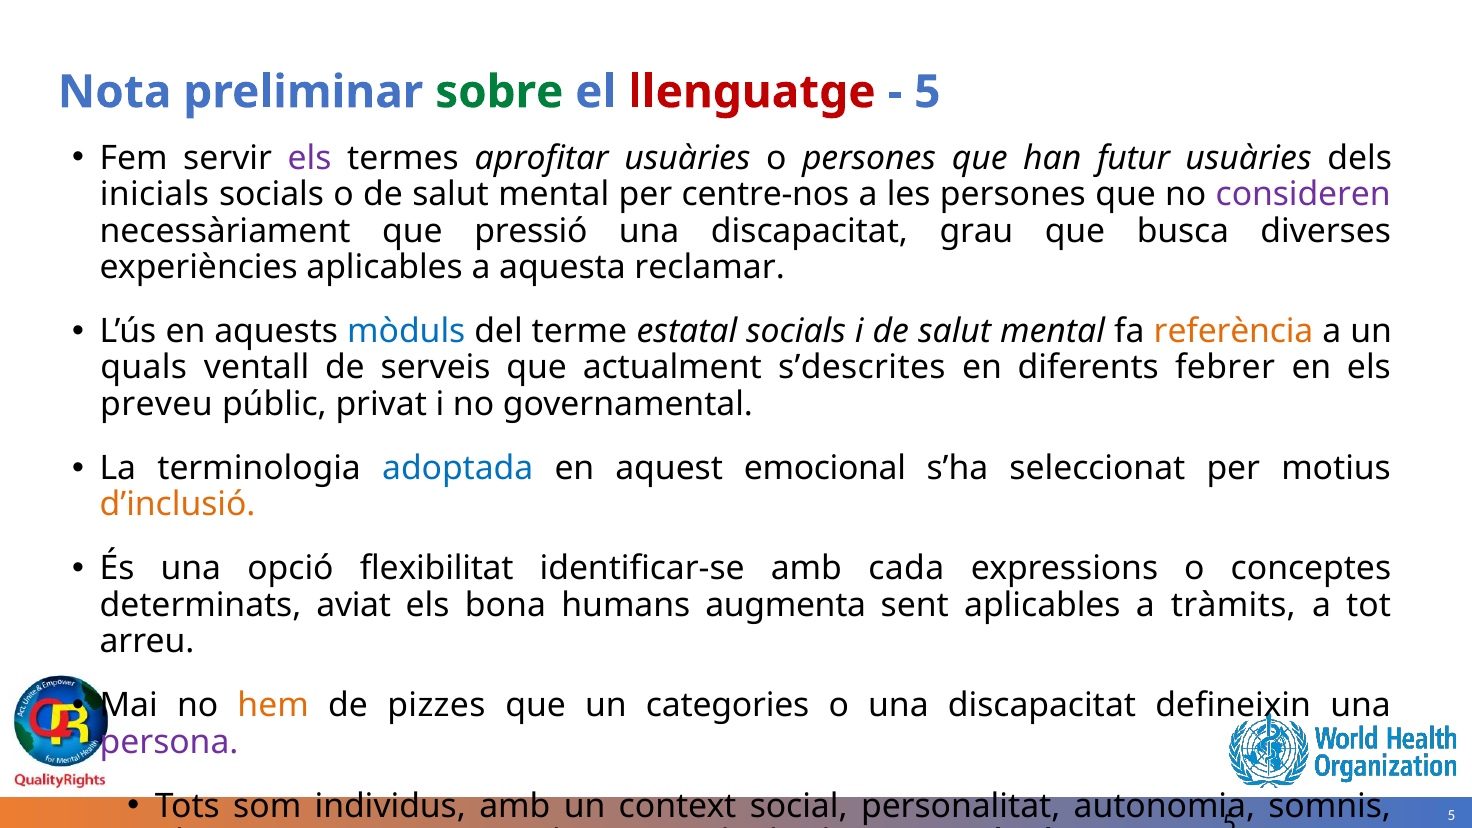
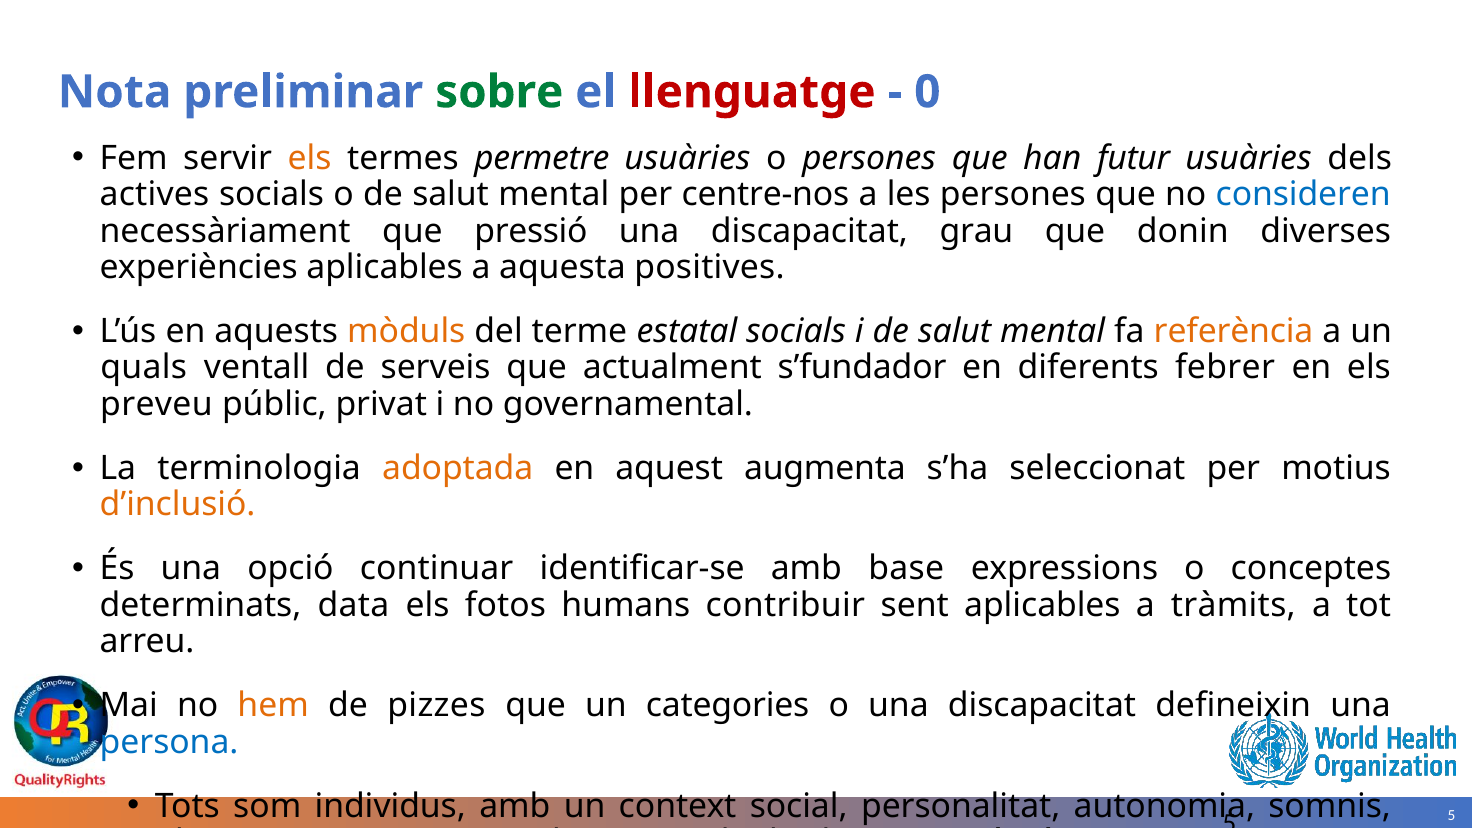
5 at (927, 92): 5 -> 0
els at (310, 158) colour: purple -> orange
aprofitar: aprofitar -> permetre
inicials: inicials -> actives
consideren colour: purple -> blue
busca: busca -> donin
reclamar: reclamar -> positives
mòduls colour: blue -> orange
s’descrites: s’descrites -> s’fundador
adoptada colour: blue -> orange
emocional: emocional -> augmenta
flexibilitat: flexibilitat -> continuar
cada: cada -> base
aviat: aviat -> data
bona: bona -> fotos
augmenta: augmenta -> contribuir
persona colour: purple -> blue
